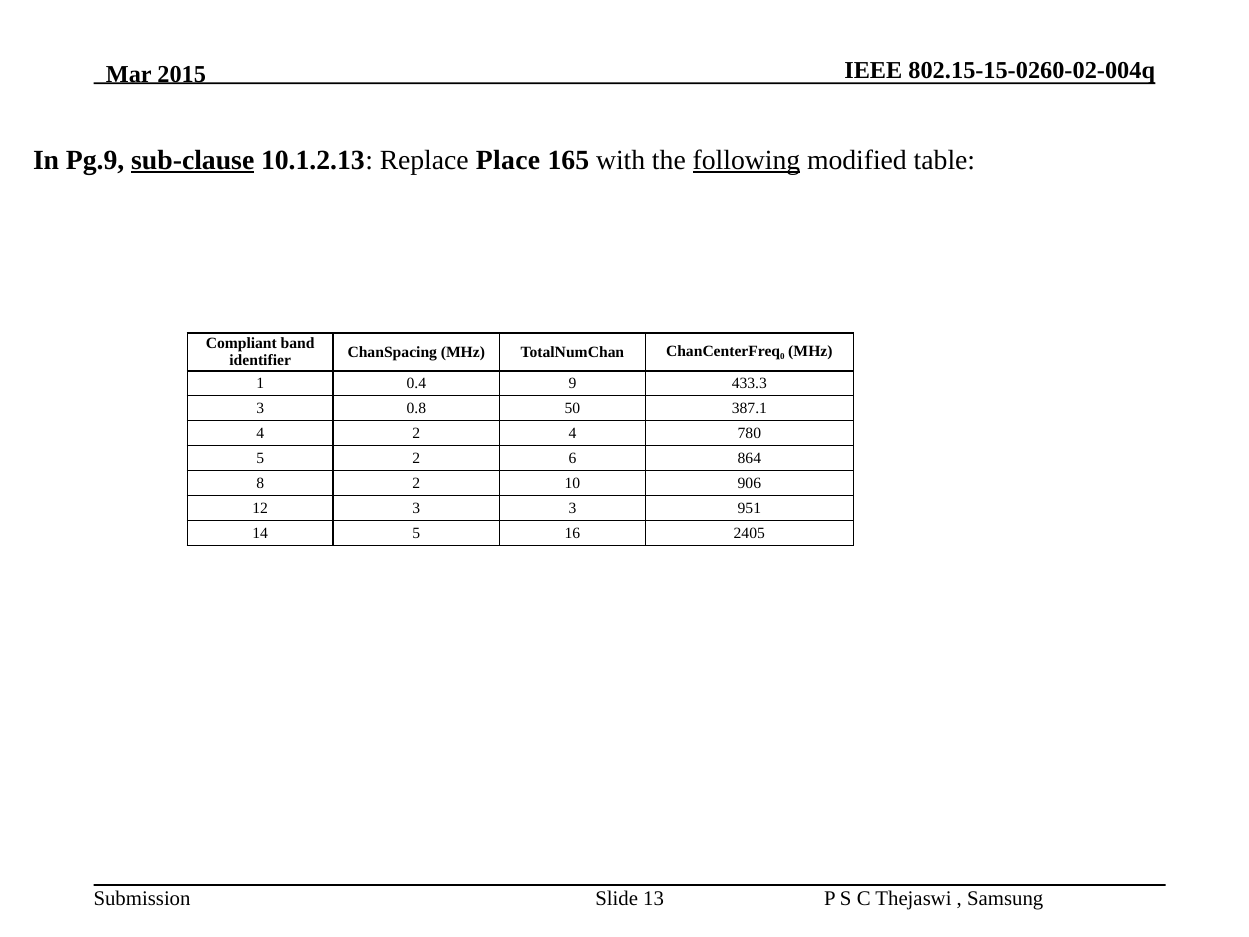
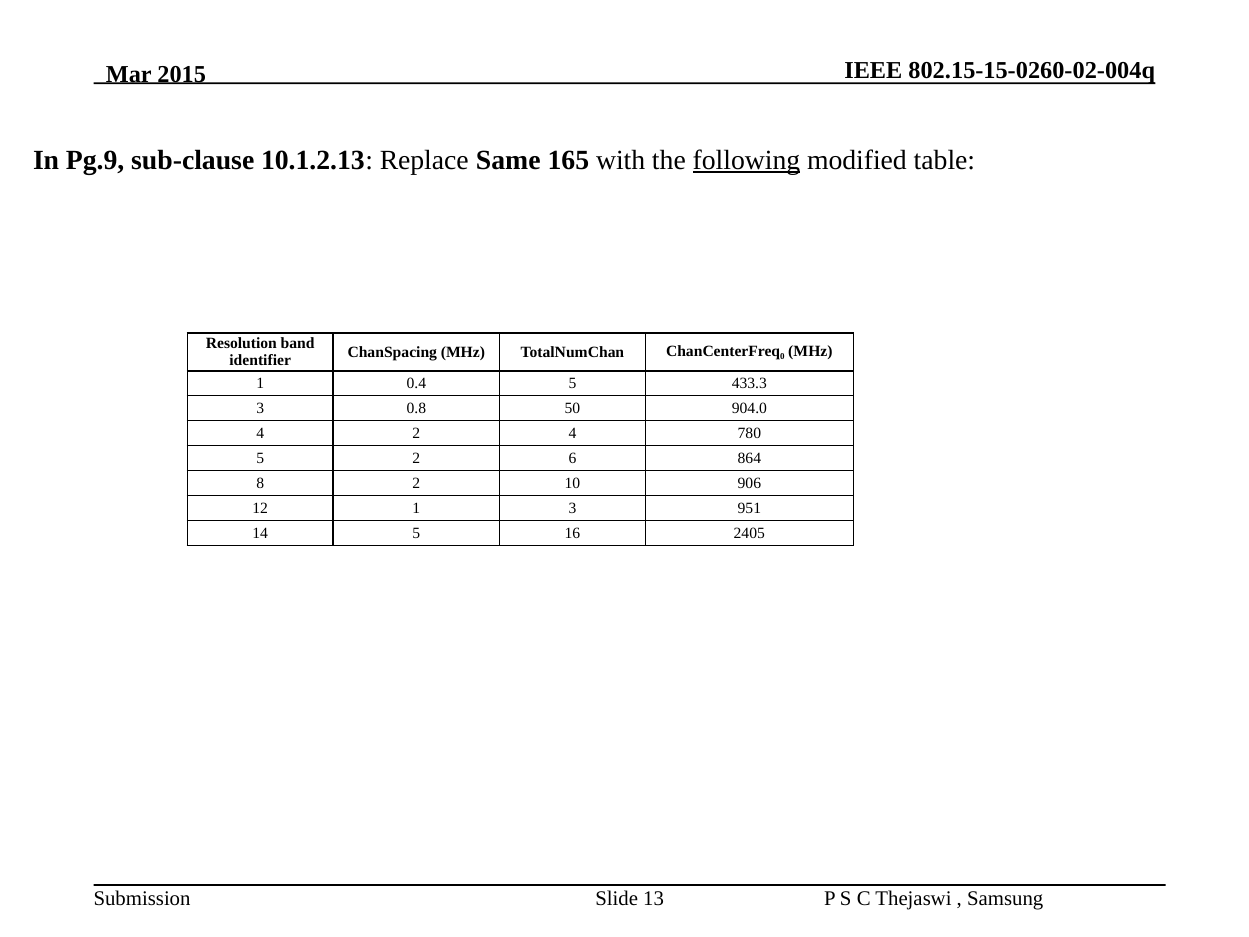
sub-clause underline: present -> none
Place: Place -> Same
Compliant: Compliant -> Resolution
0.4 9: 9 -> 5
387.1: 387.1 -> 904.0
12 3: 3 -> 1
